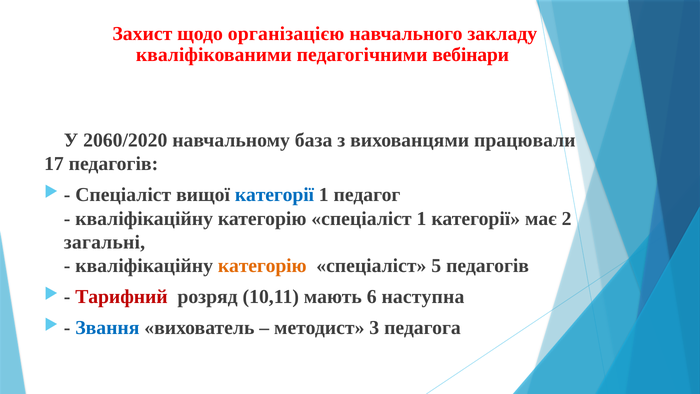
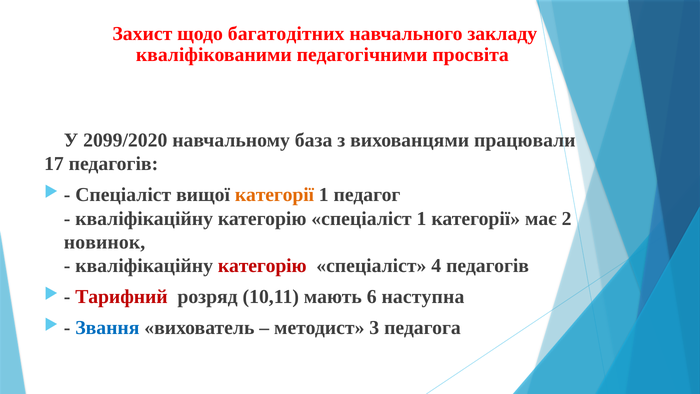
організацією: організацією -> багатодітних
вебінари: вебінари -> просвіта
2060/2020: 2060/2020 -> 2099/2020
категорії at (274, 195) colour: blue -> orange
загальні: загальні -> новинок
категорію at (262, 266) colour: orange -> red
5: 5 -> 4
